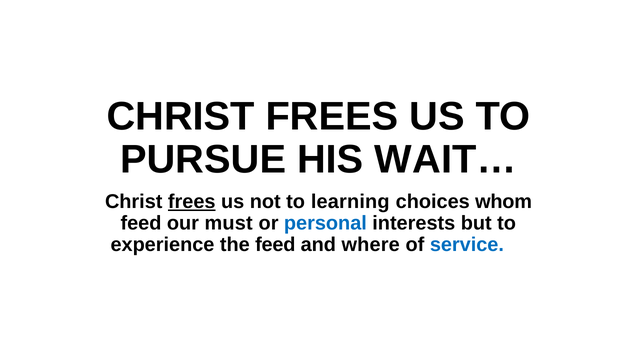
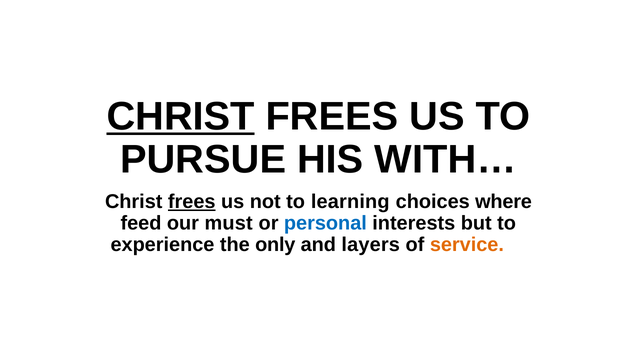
CHRIST at (181, 116) underline: none -> present
WAIT…: WAIT… -> WITH…
whom: whom -> where
the feed: feed -> only
where: where -> layers
service colour: blue -> orange
